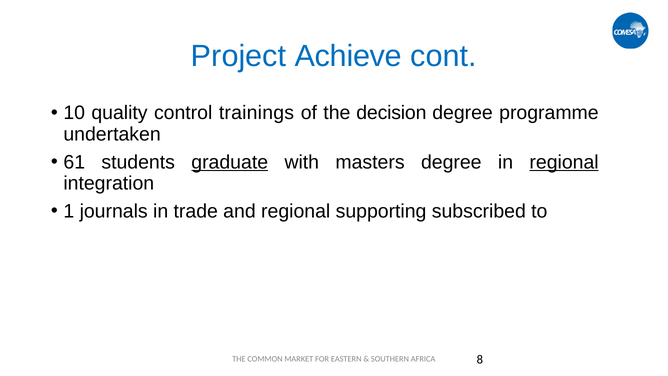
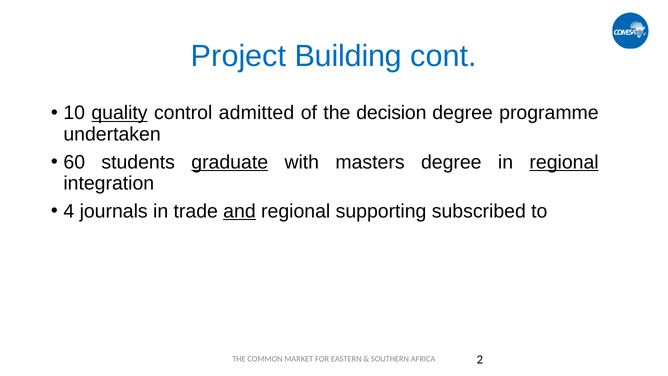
Achieve: Achieve -> Building
quality underline: none -> present
trainings: trainings -> admitted
61: 61 -> 60
1: 1 -> 4
and underline: none -> present
8: 8 -> 2
